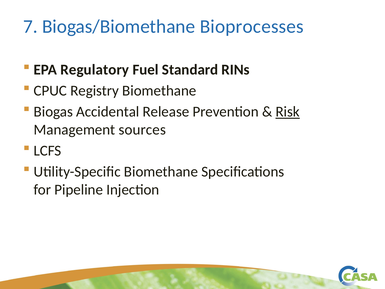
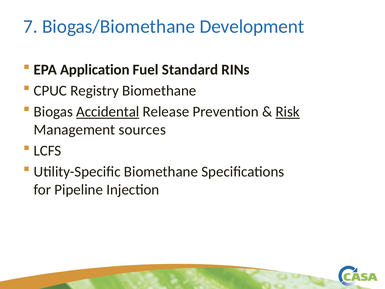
Bioprocesses: Bioprocesses -> Development
Regulatory: Regulatory -> Application
Accidental underline: none -> present
